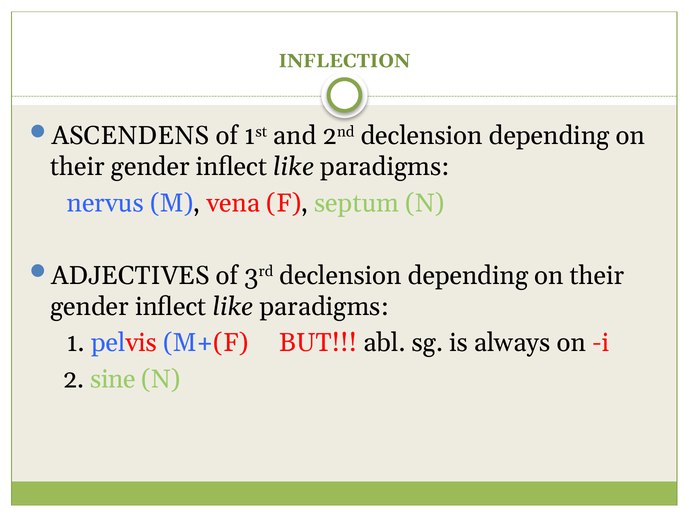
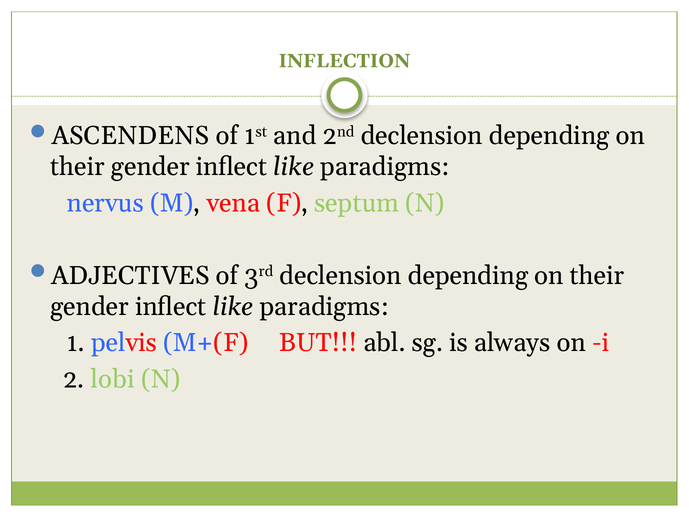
sine: sine -> lobi
